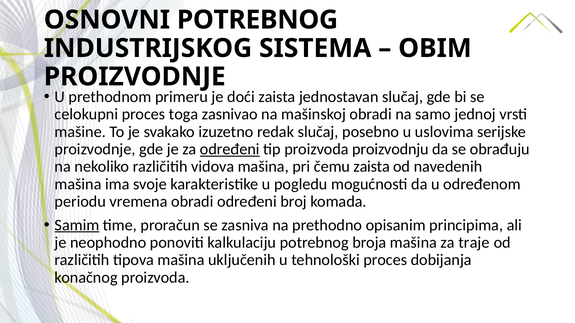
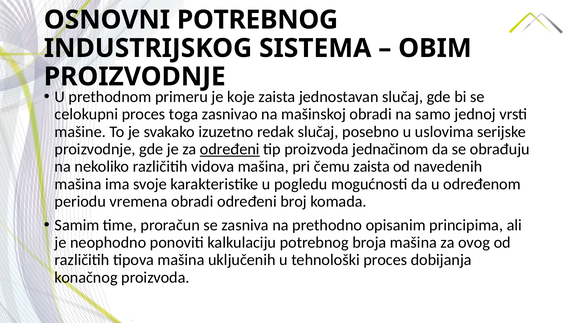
doći: doći -> koje
proizvodnju: proizvodnju -> jednačinom
Samim underline: present -> none
traje: traje -> ovog
